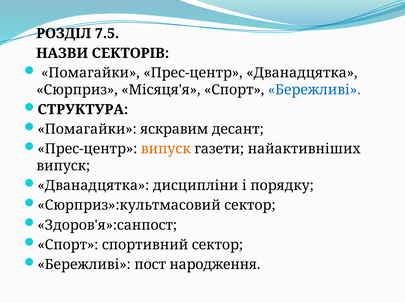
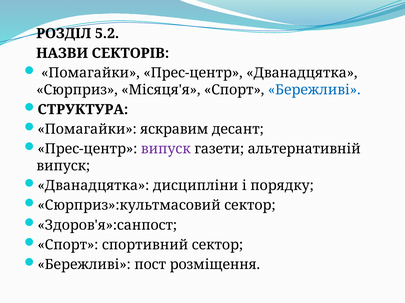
7.5: 7.5 -> 5.2
випуск at (166, 149) colour: orange -> purple
найактивніших: найактивніших -> альтернативній
народження: народження -> розміщення
